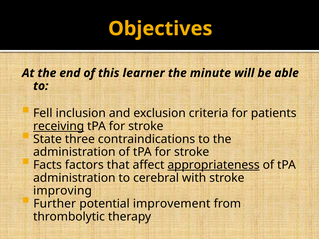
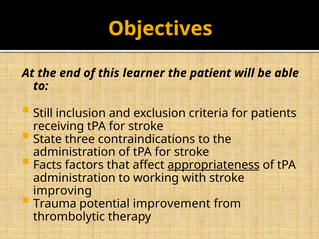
minute: minute -> patient
Fell: Fell -> Still
receiving underline: present -> none
cerebral: cerebral -> working
Further: Further -> Trauma
